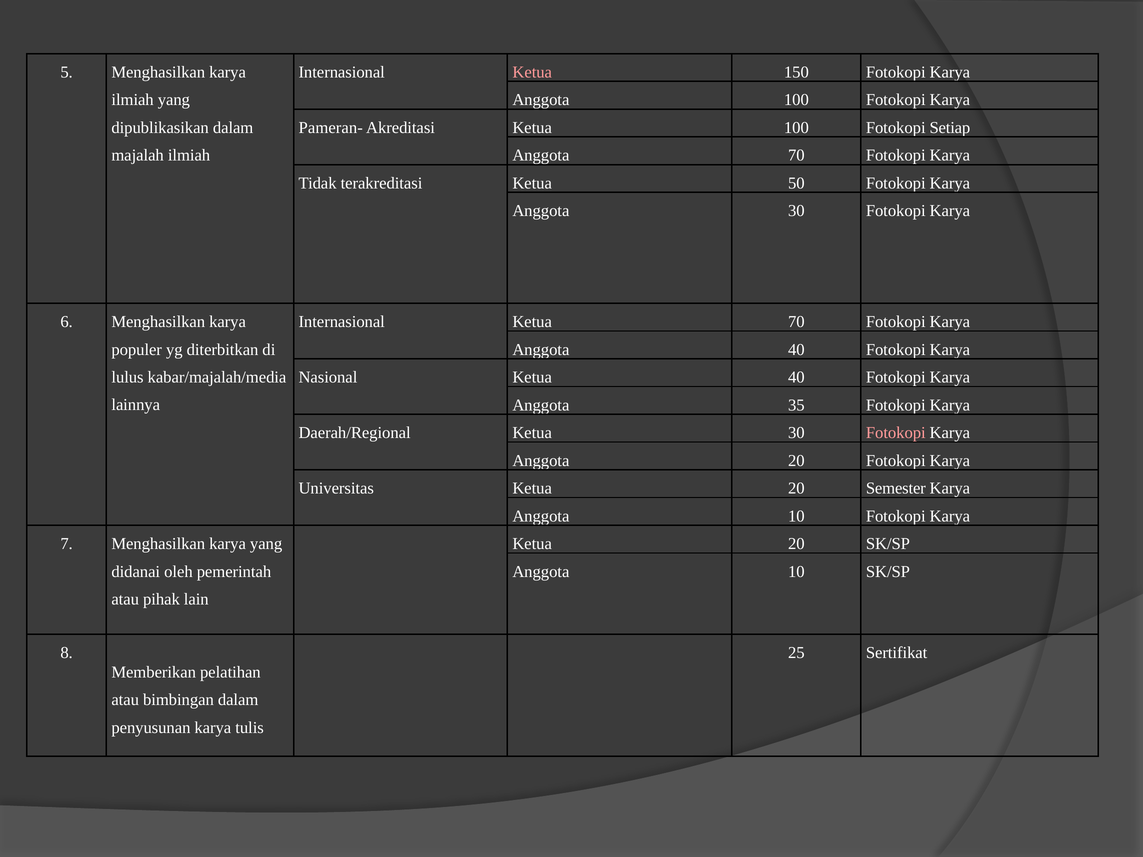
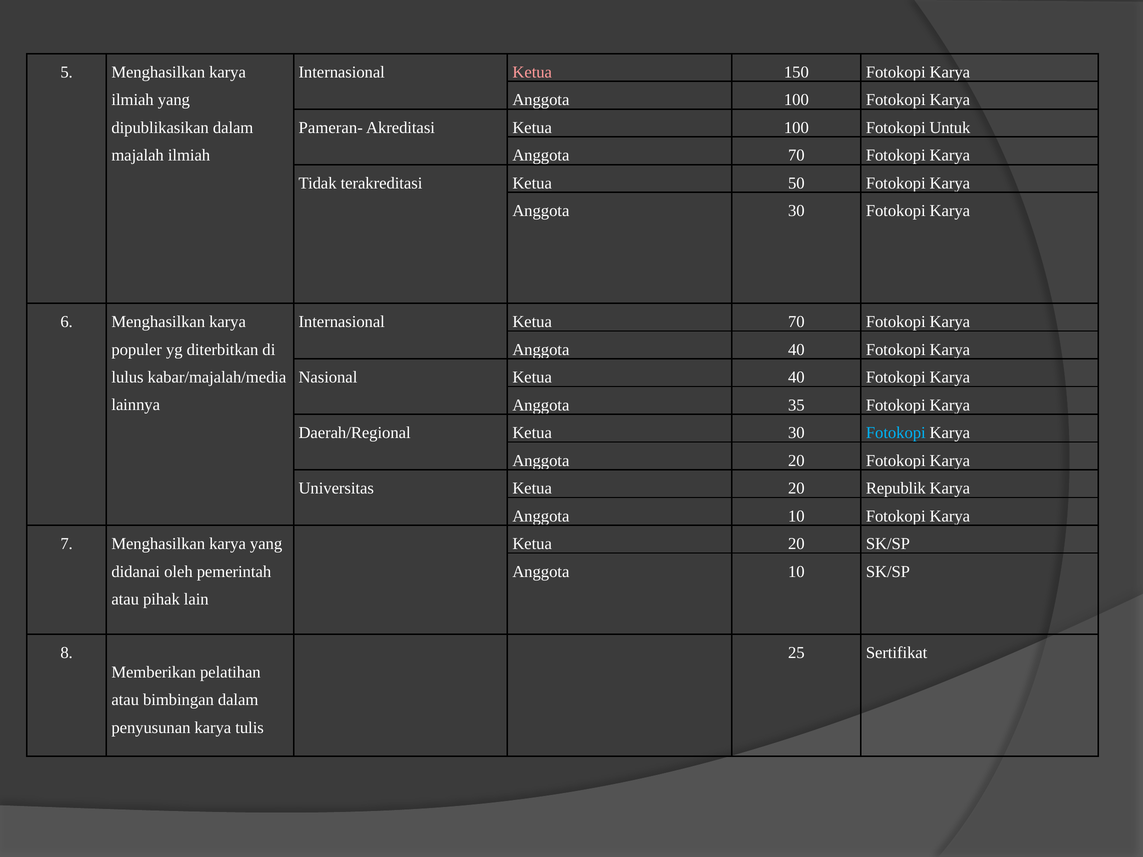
Setiap: Setiap -> Untuk
Fotokopi at (896, 433) colour: pink -> light blue
Semester: Semester -> Republik
